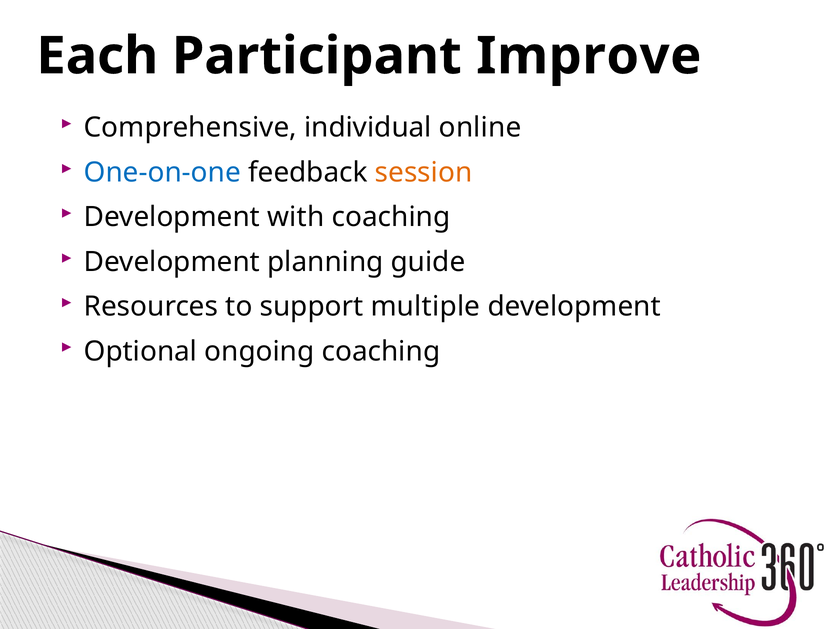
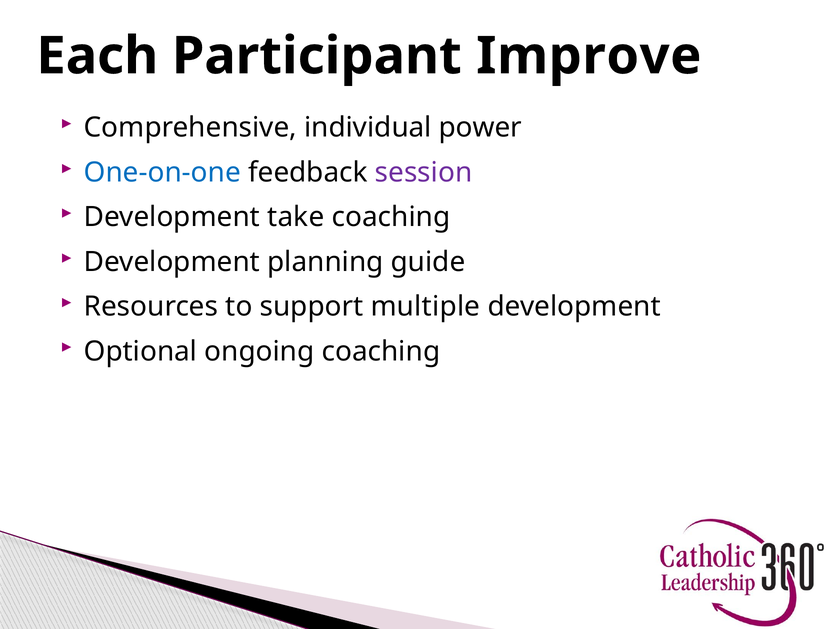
online: online -> power
session colour: orange -> purple
with: with -> take
